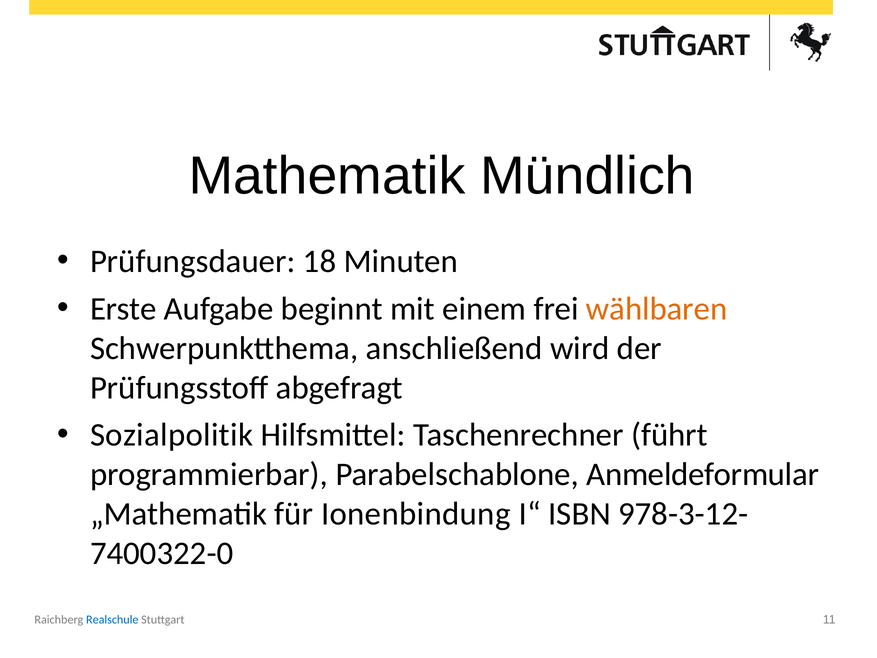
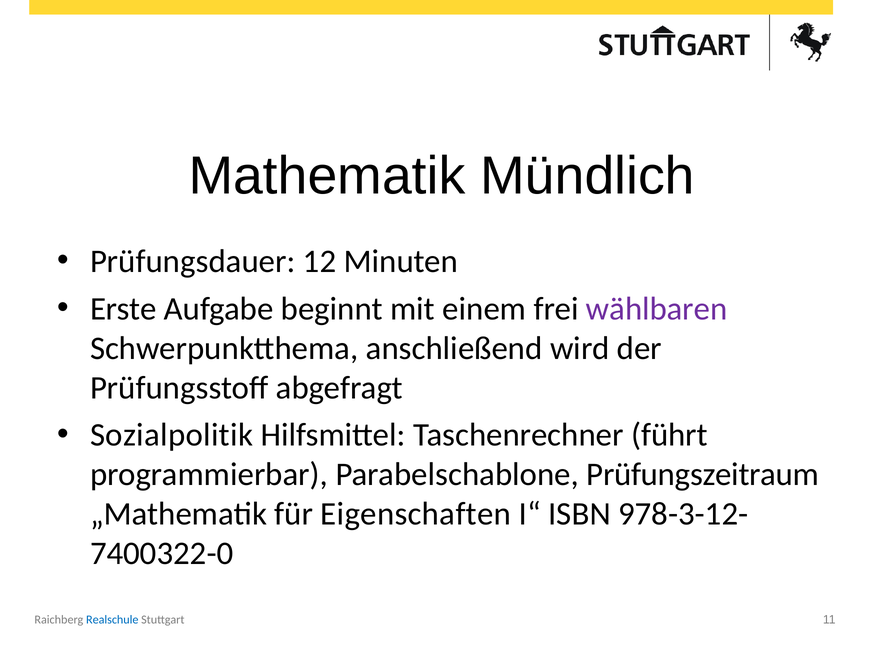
18: 18 -> 12
wählbaren colour: orange -> purple
Anmeldeformular: Anmeldeformular -> Prüfungszeitraum
Ionenbindung: Ionenbindung -> Eigenschaften
